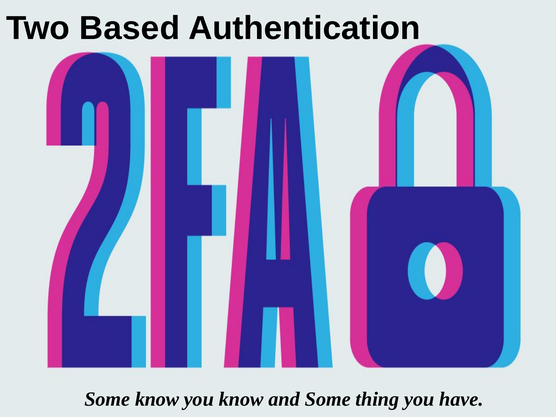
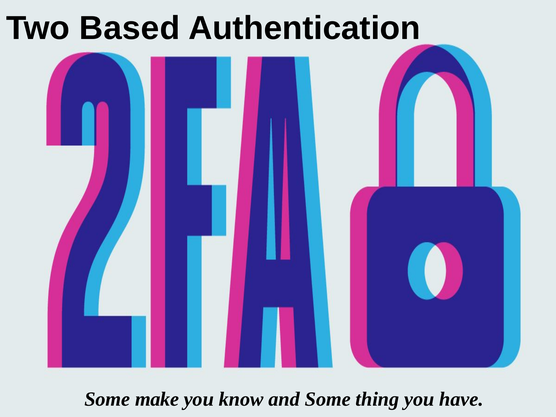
Some know: know -> make
